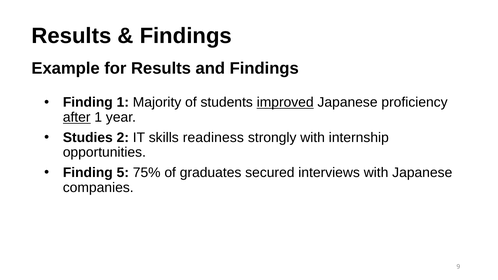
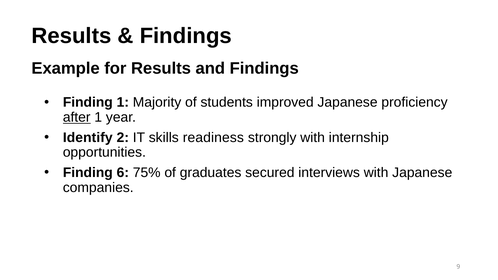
improved underline: present -> none
Studies: Studies -> Identify
5: 5 -> 6
